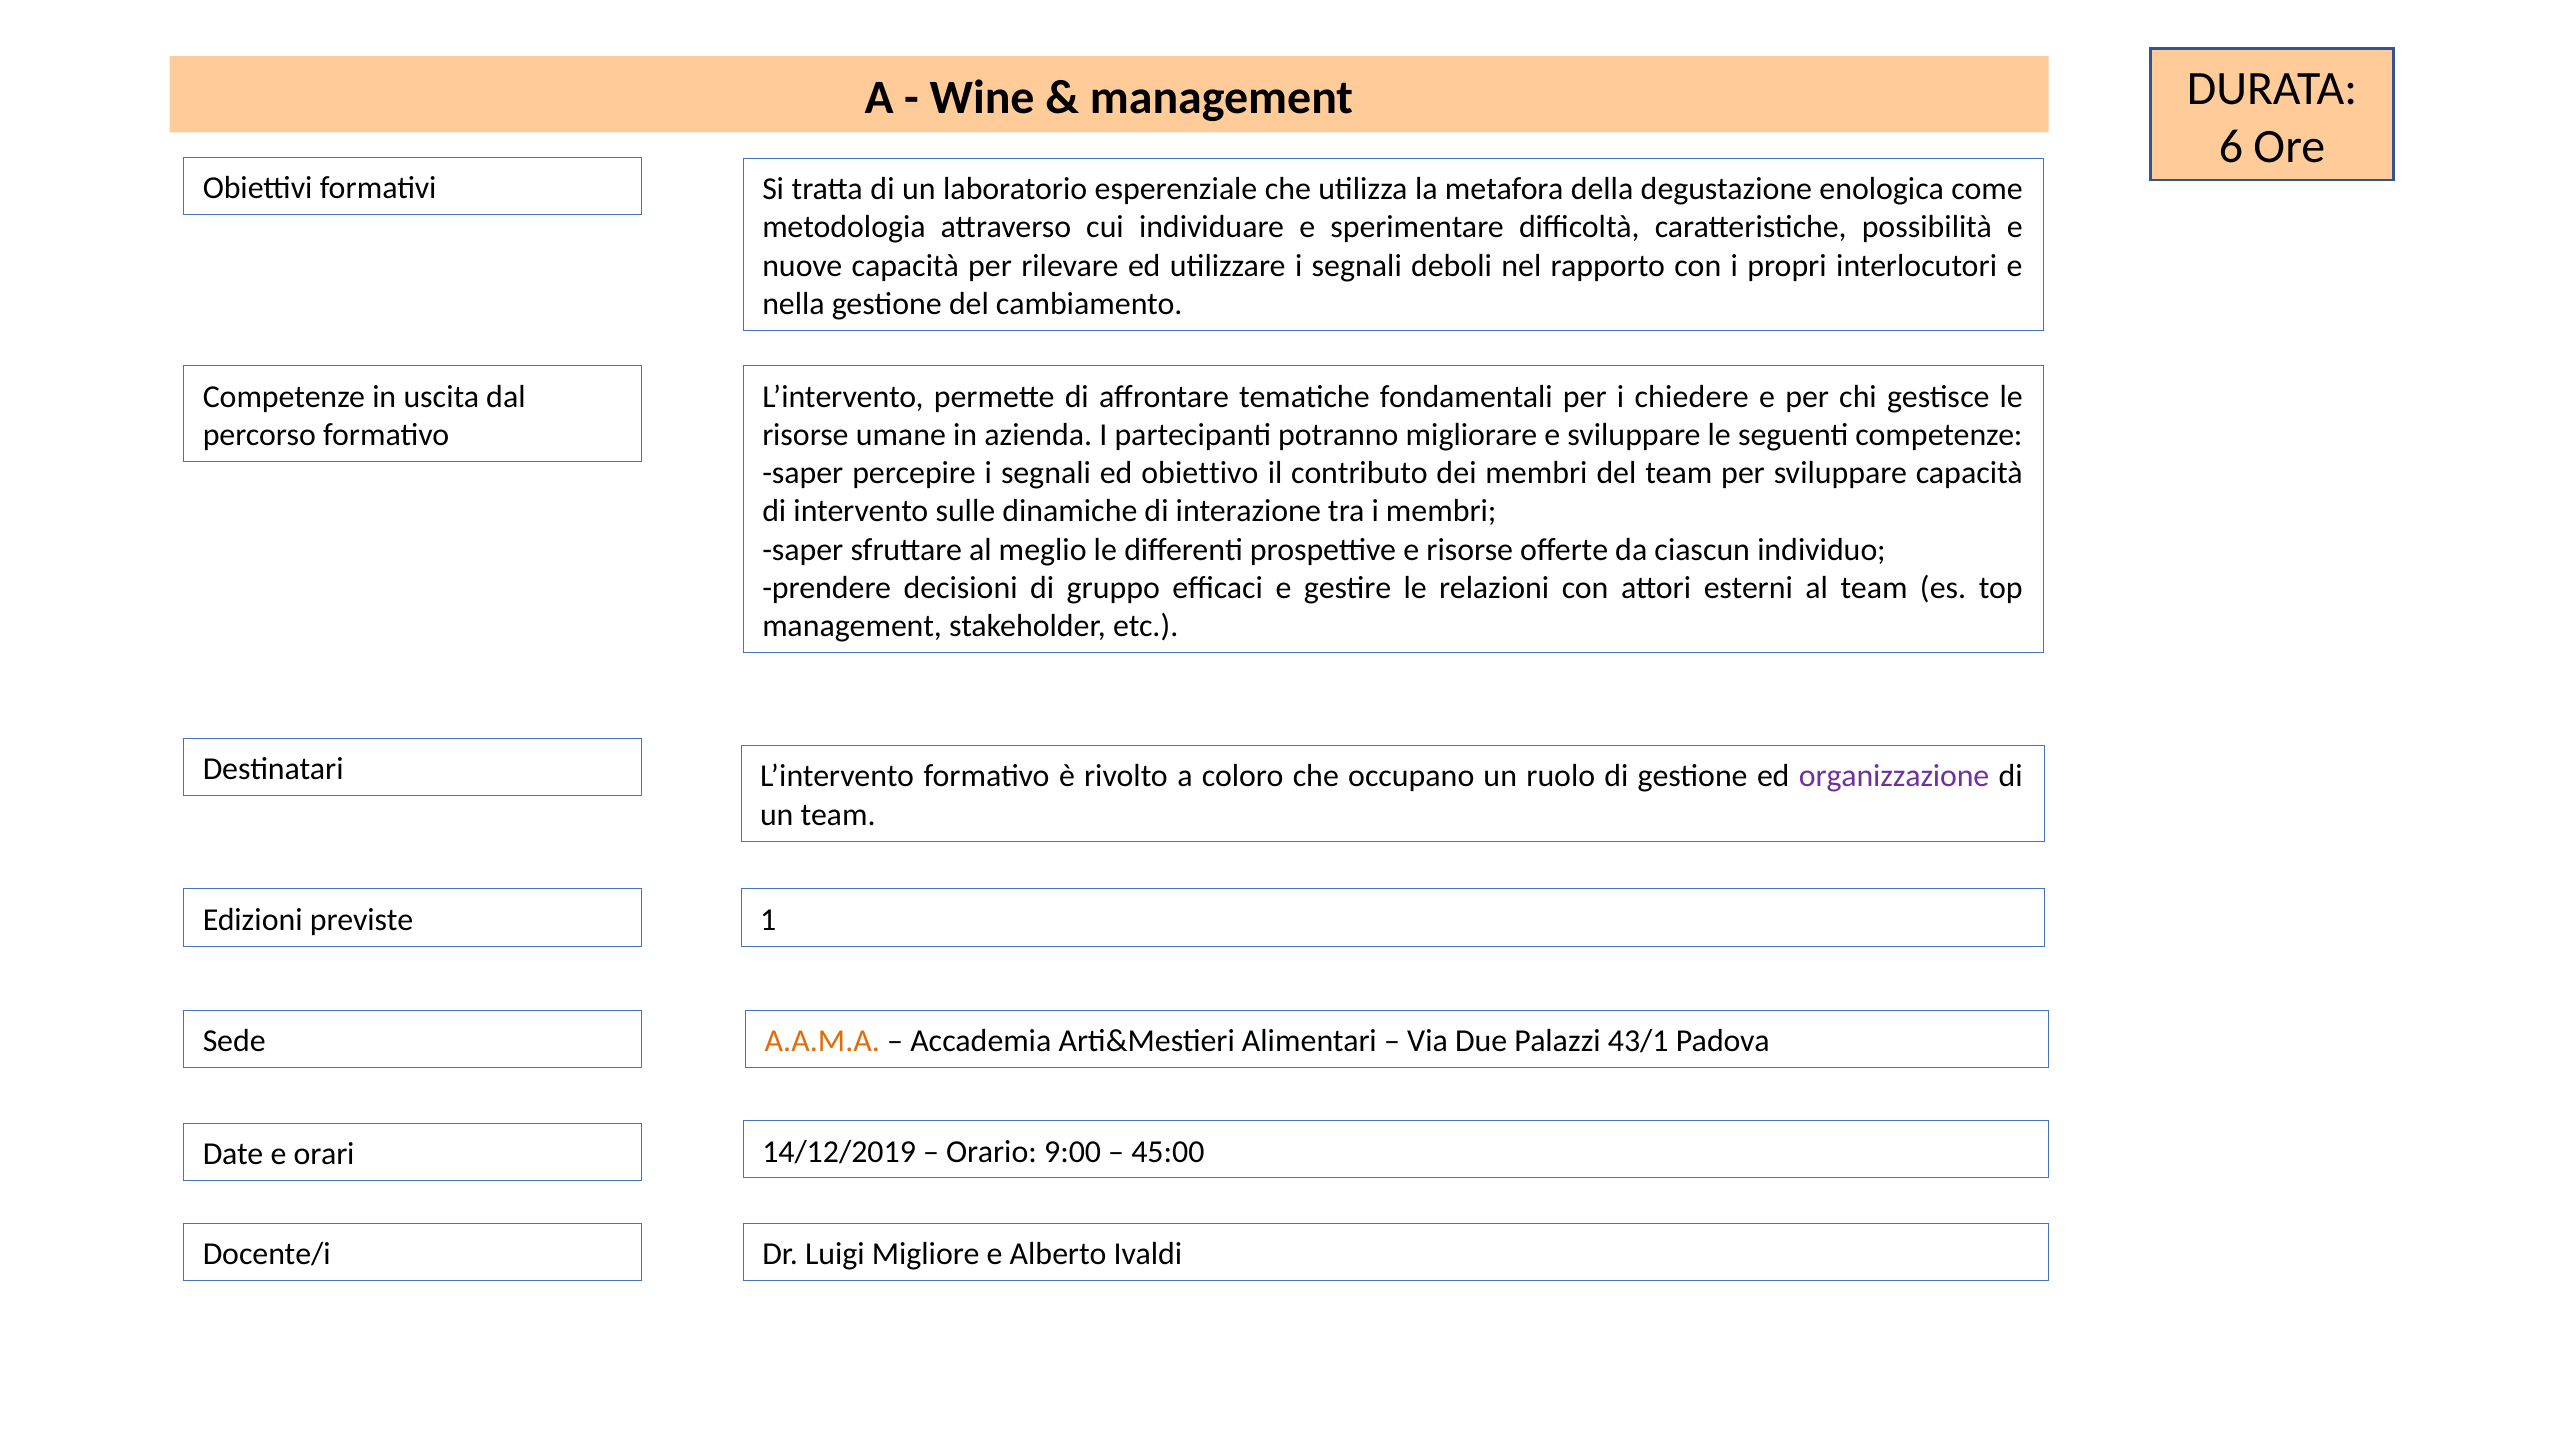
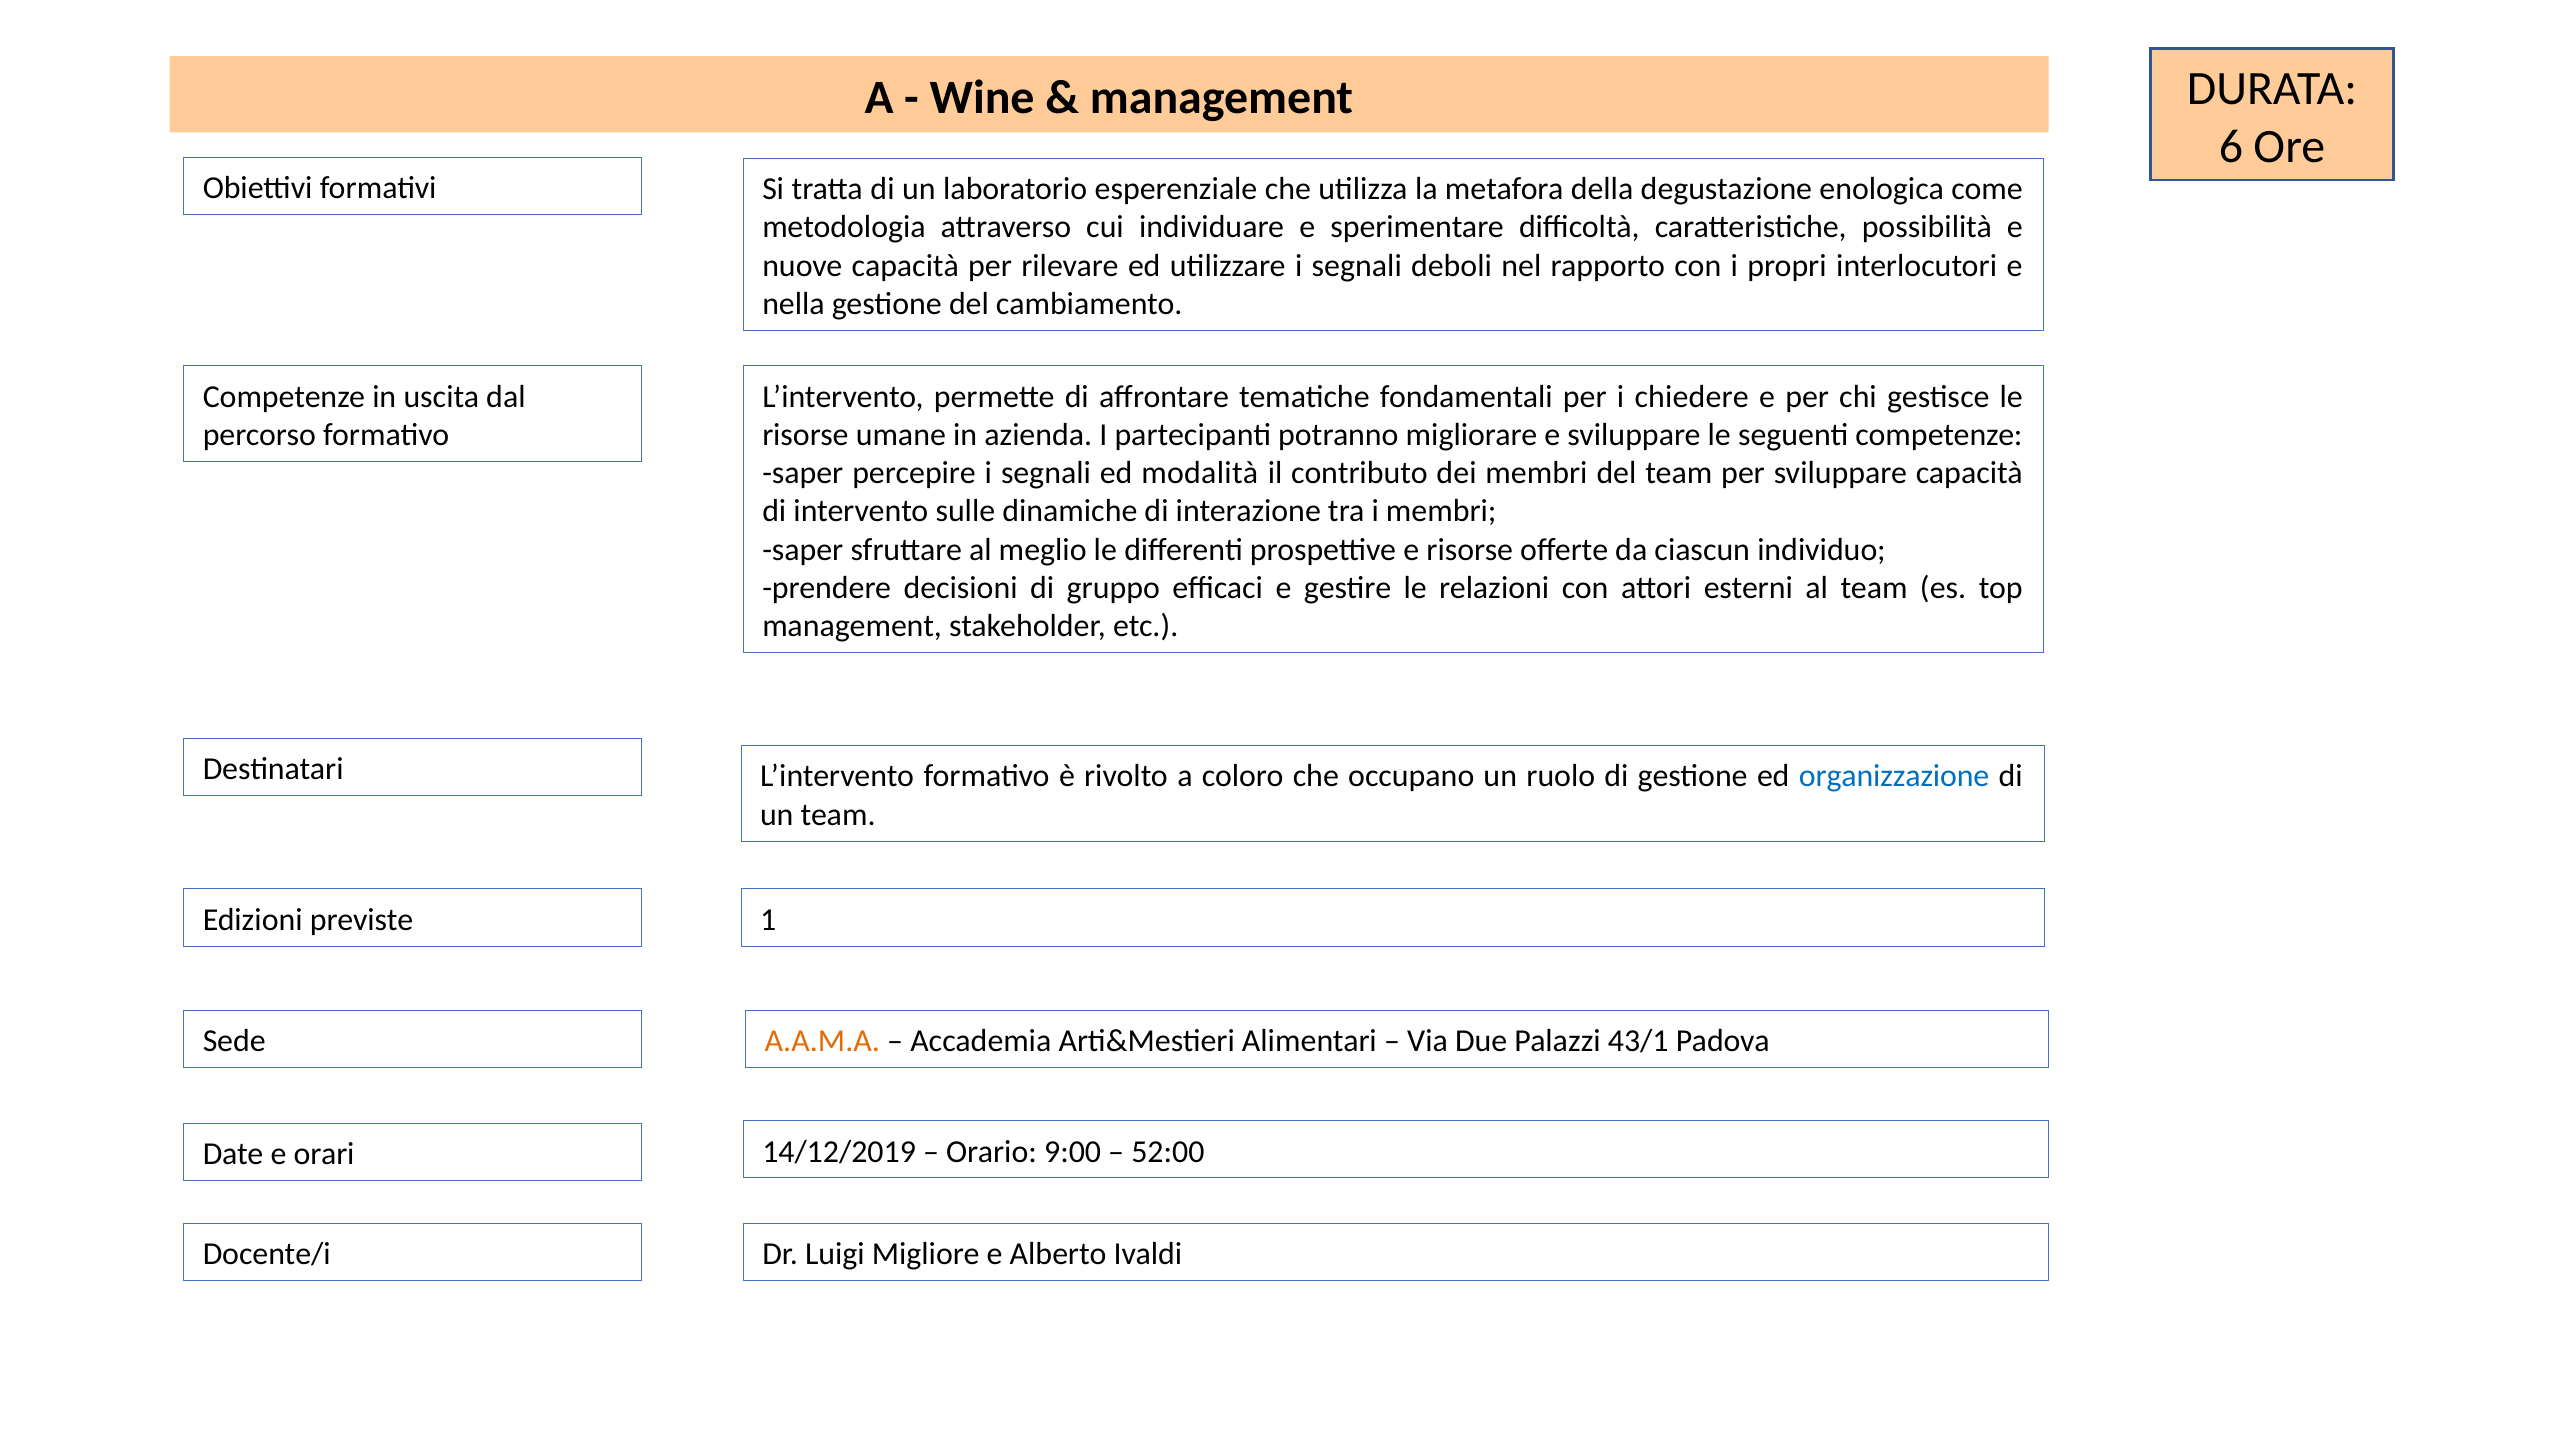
obiettivo: obiettivo -> modalità
organizzazione colour: purple -> blue
45:00: 45:00 -> 52:00
